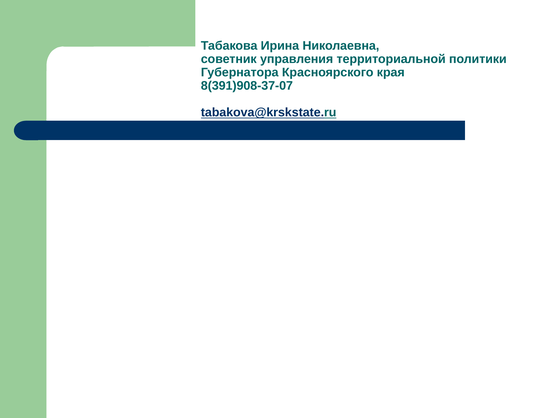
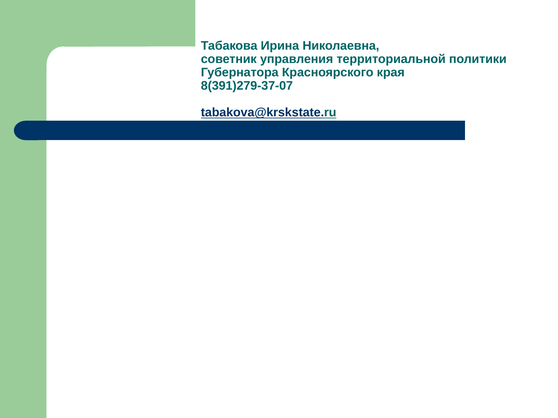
8(391)908-37-07: 8(391)908-37-07 -> 8(391)279-37-07
